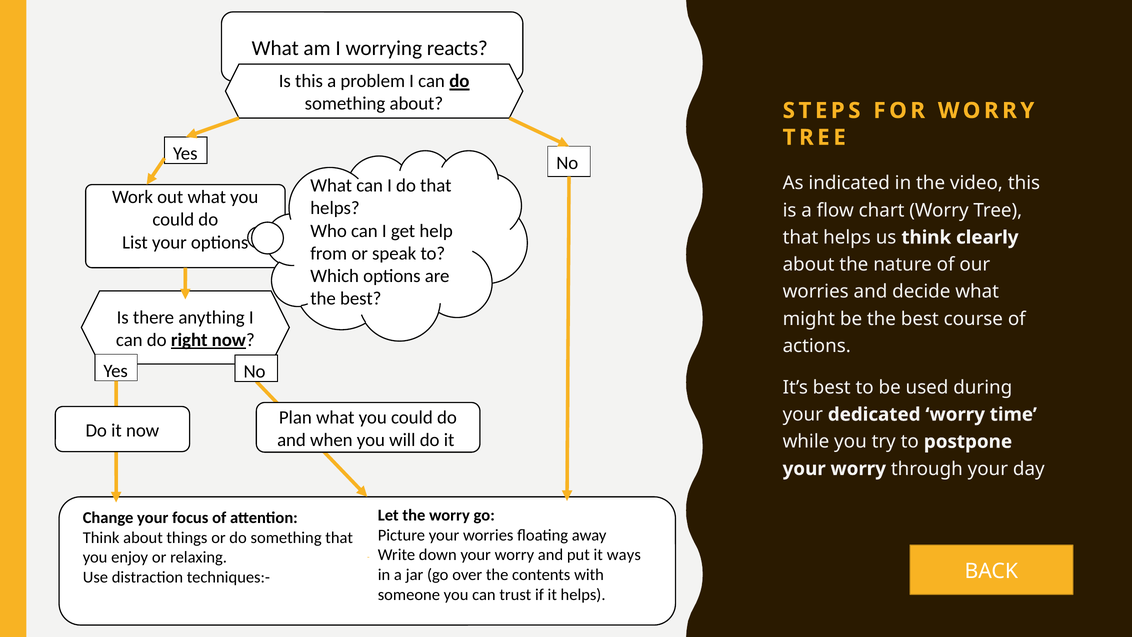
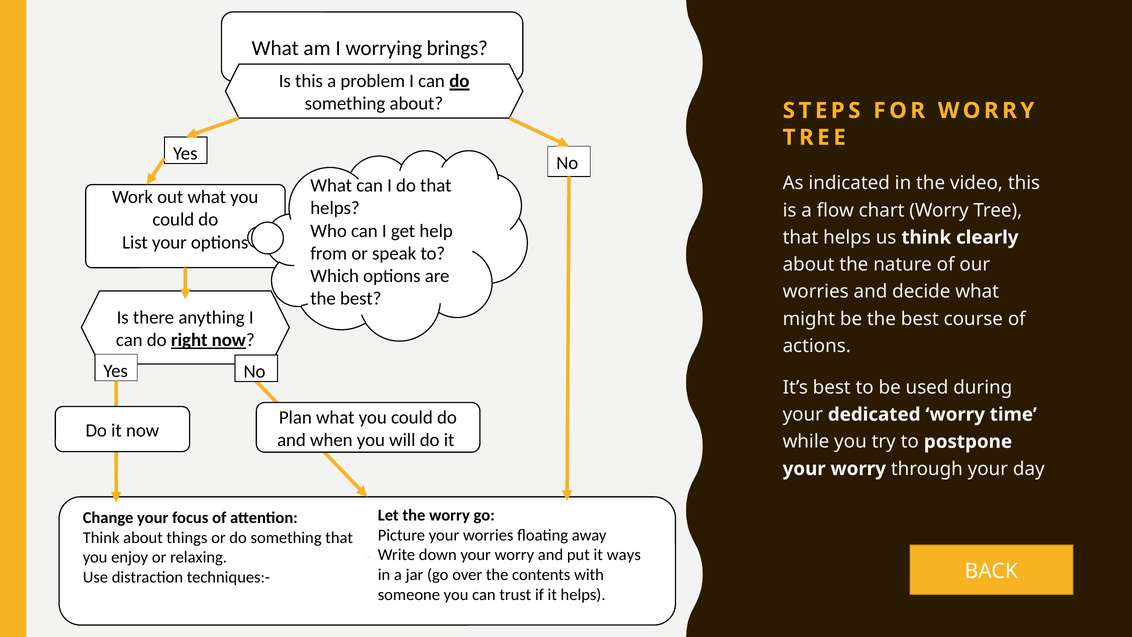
reacts: reacts -> brings
